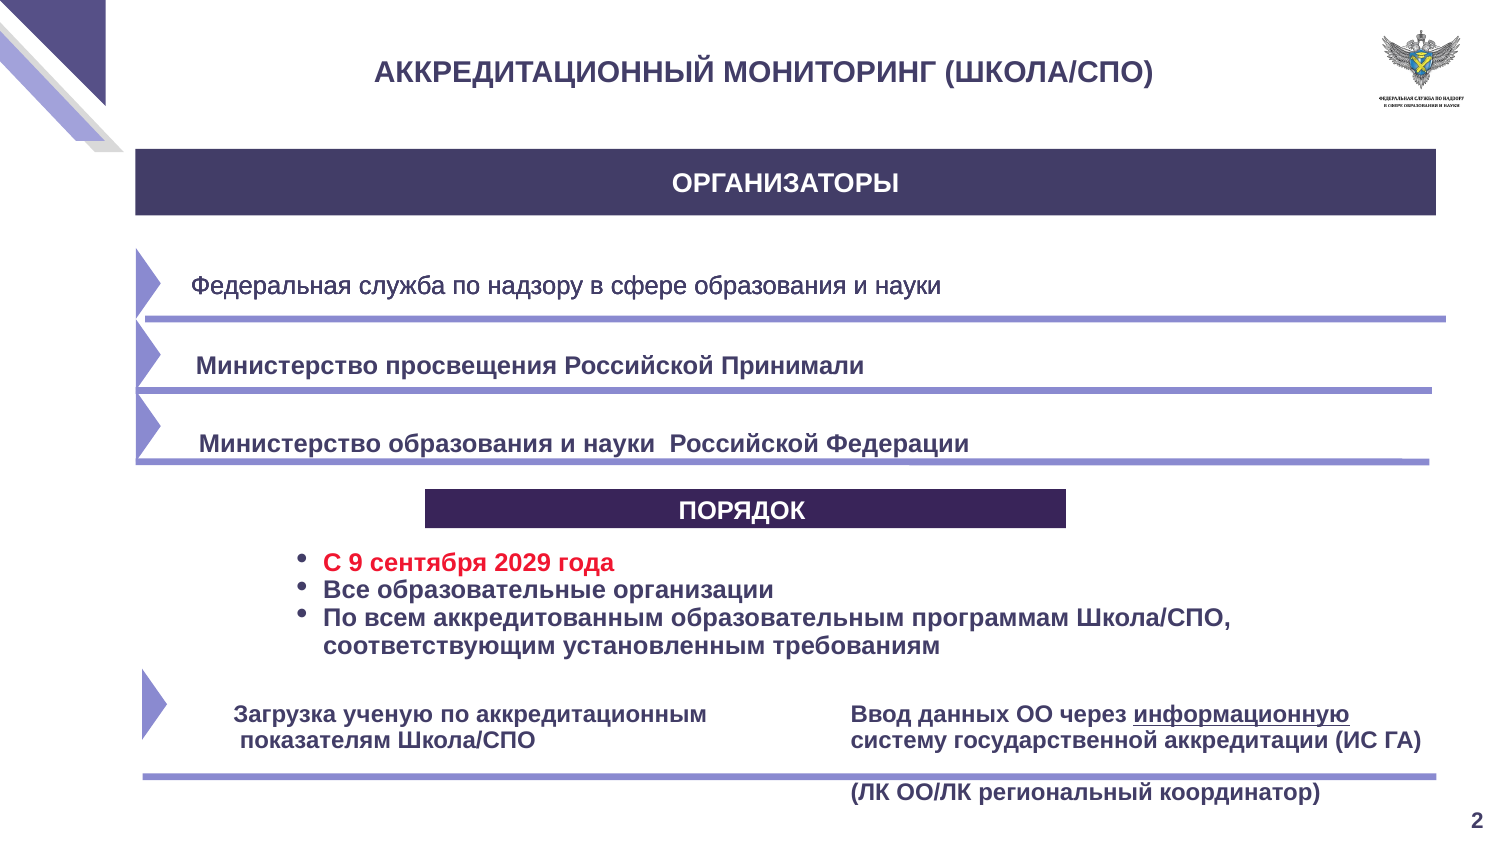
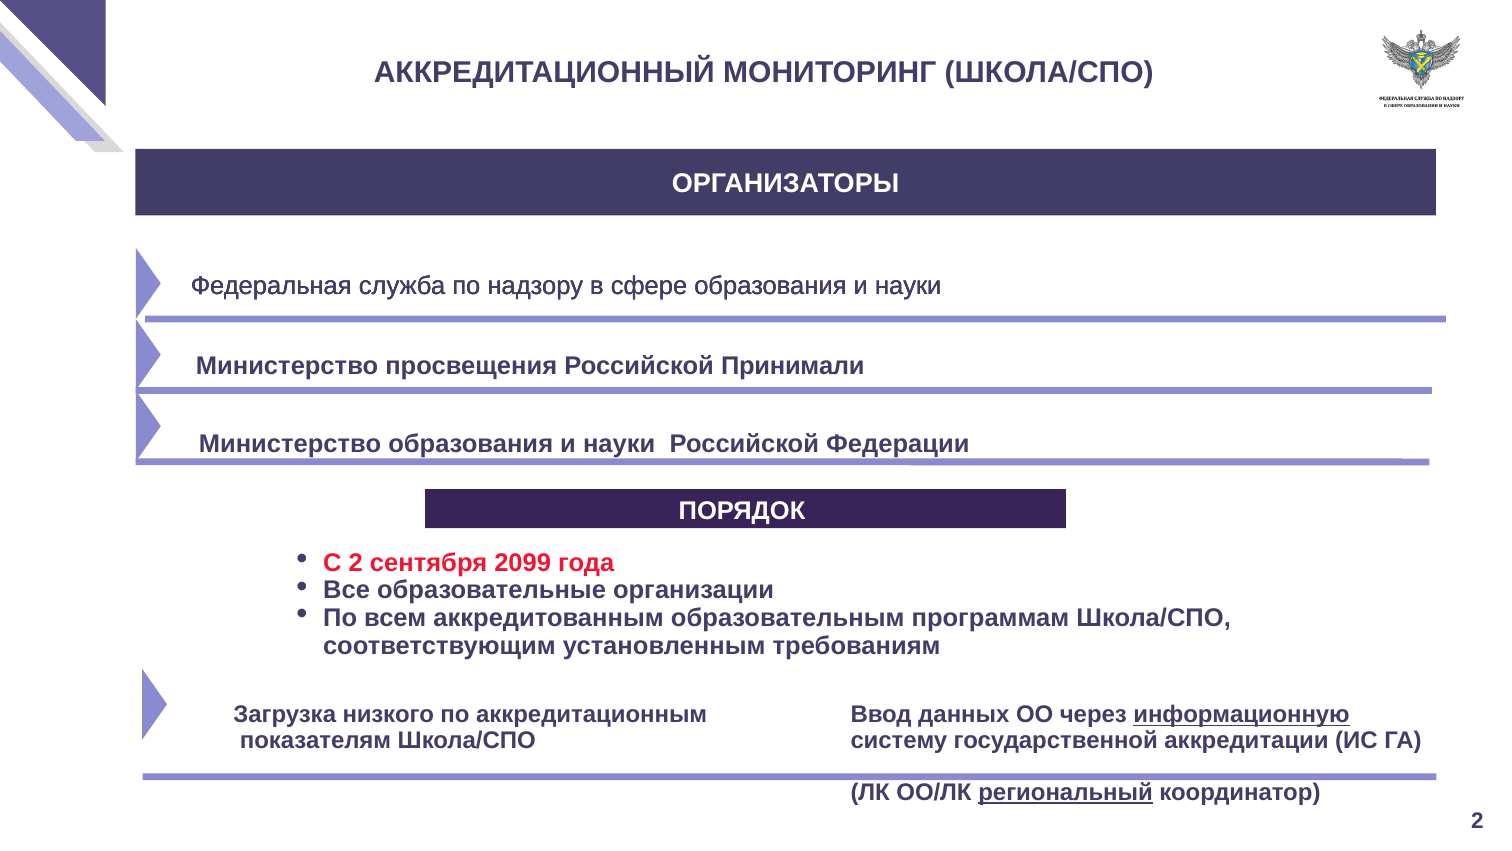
C 9: 9 -> 2
2029: 2029 -> 2099
ученую: ученую -> низкого
региональный underline: none -> present
